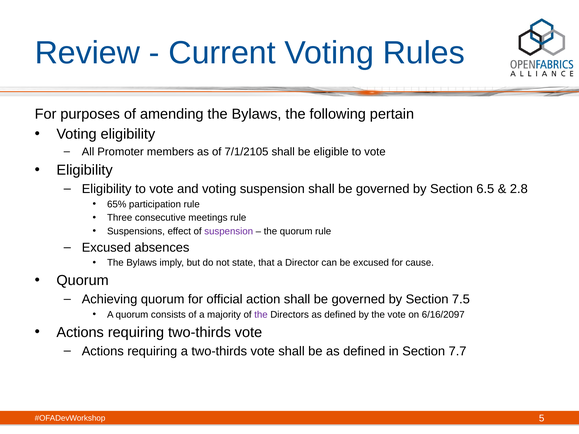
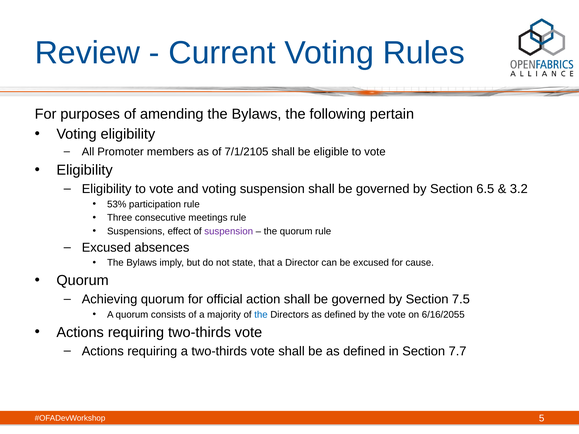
2.8: 2.8 -> 3.2
65%: 65% -> 53%
the at (261, 315) colour: purple -> blue
6/16/2097: 6/16/2097 -> 6/16/2055
